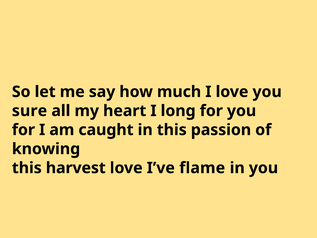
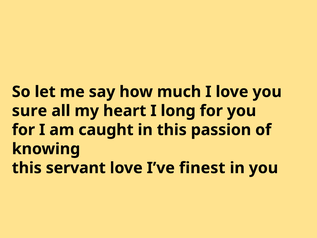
harvest: harvest -> servant
flame: flame -> finest
